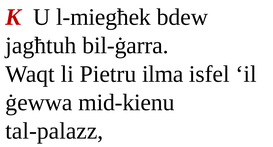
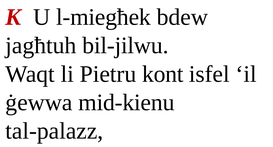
bil-ġarra: bil-ġarra -> bil-jilwu
ilma: ilma -> kont
